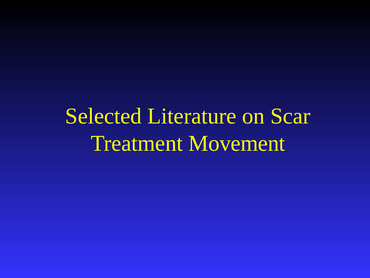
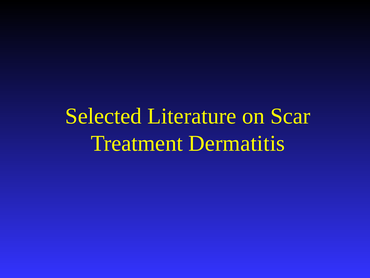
Movement: Movement -> Dermatitis
